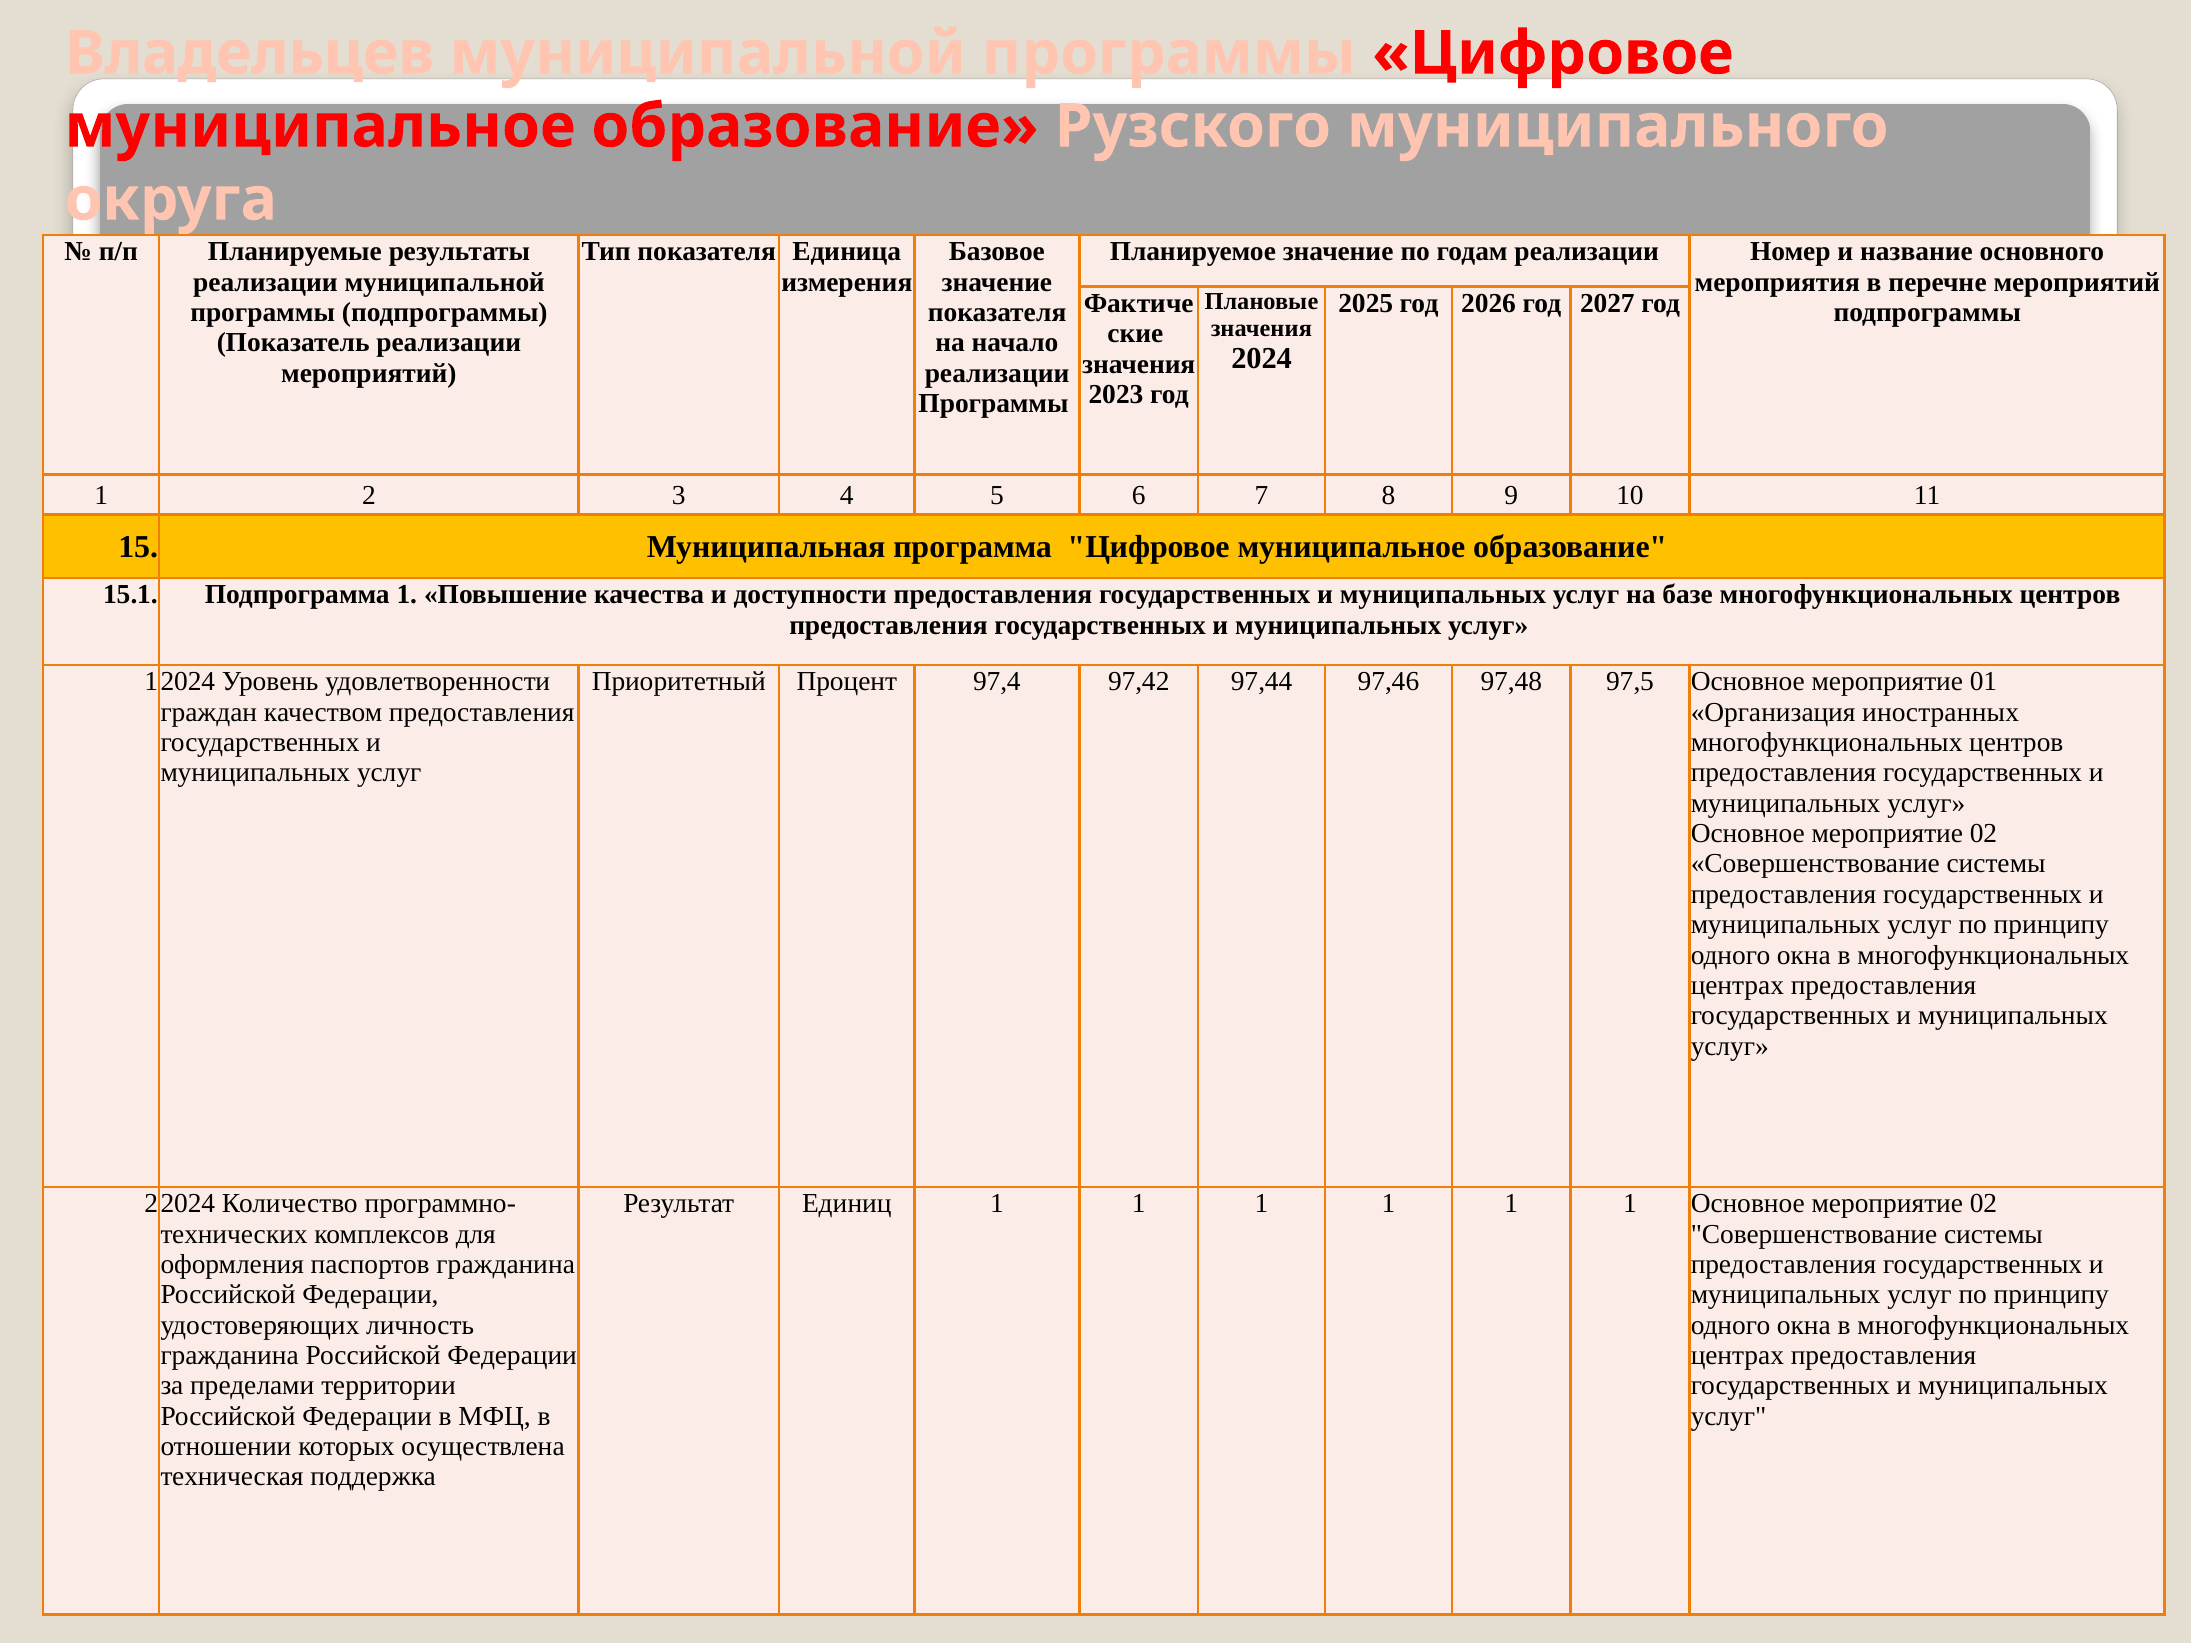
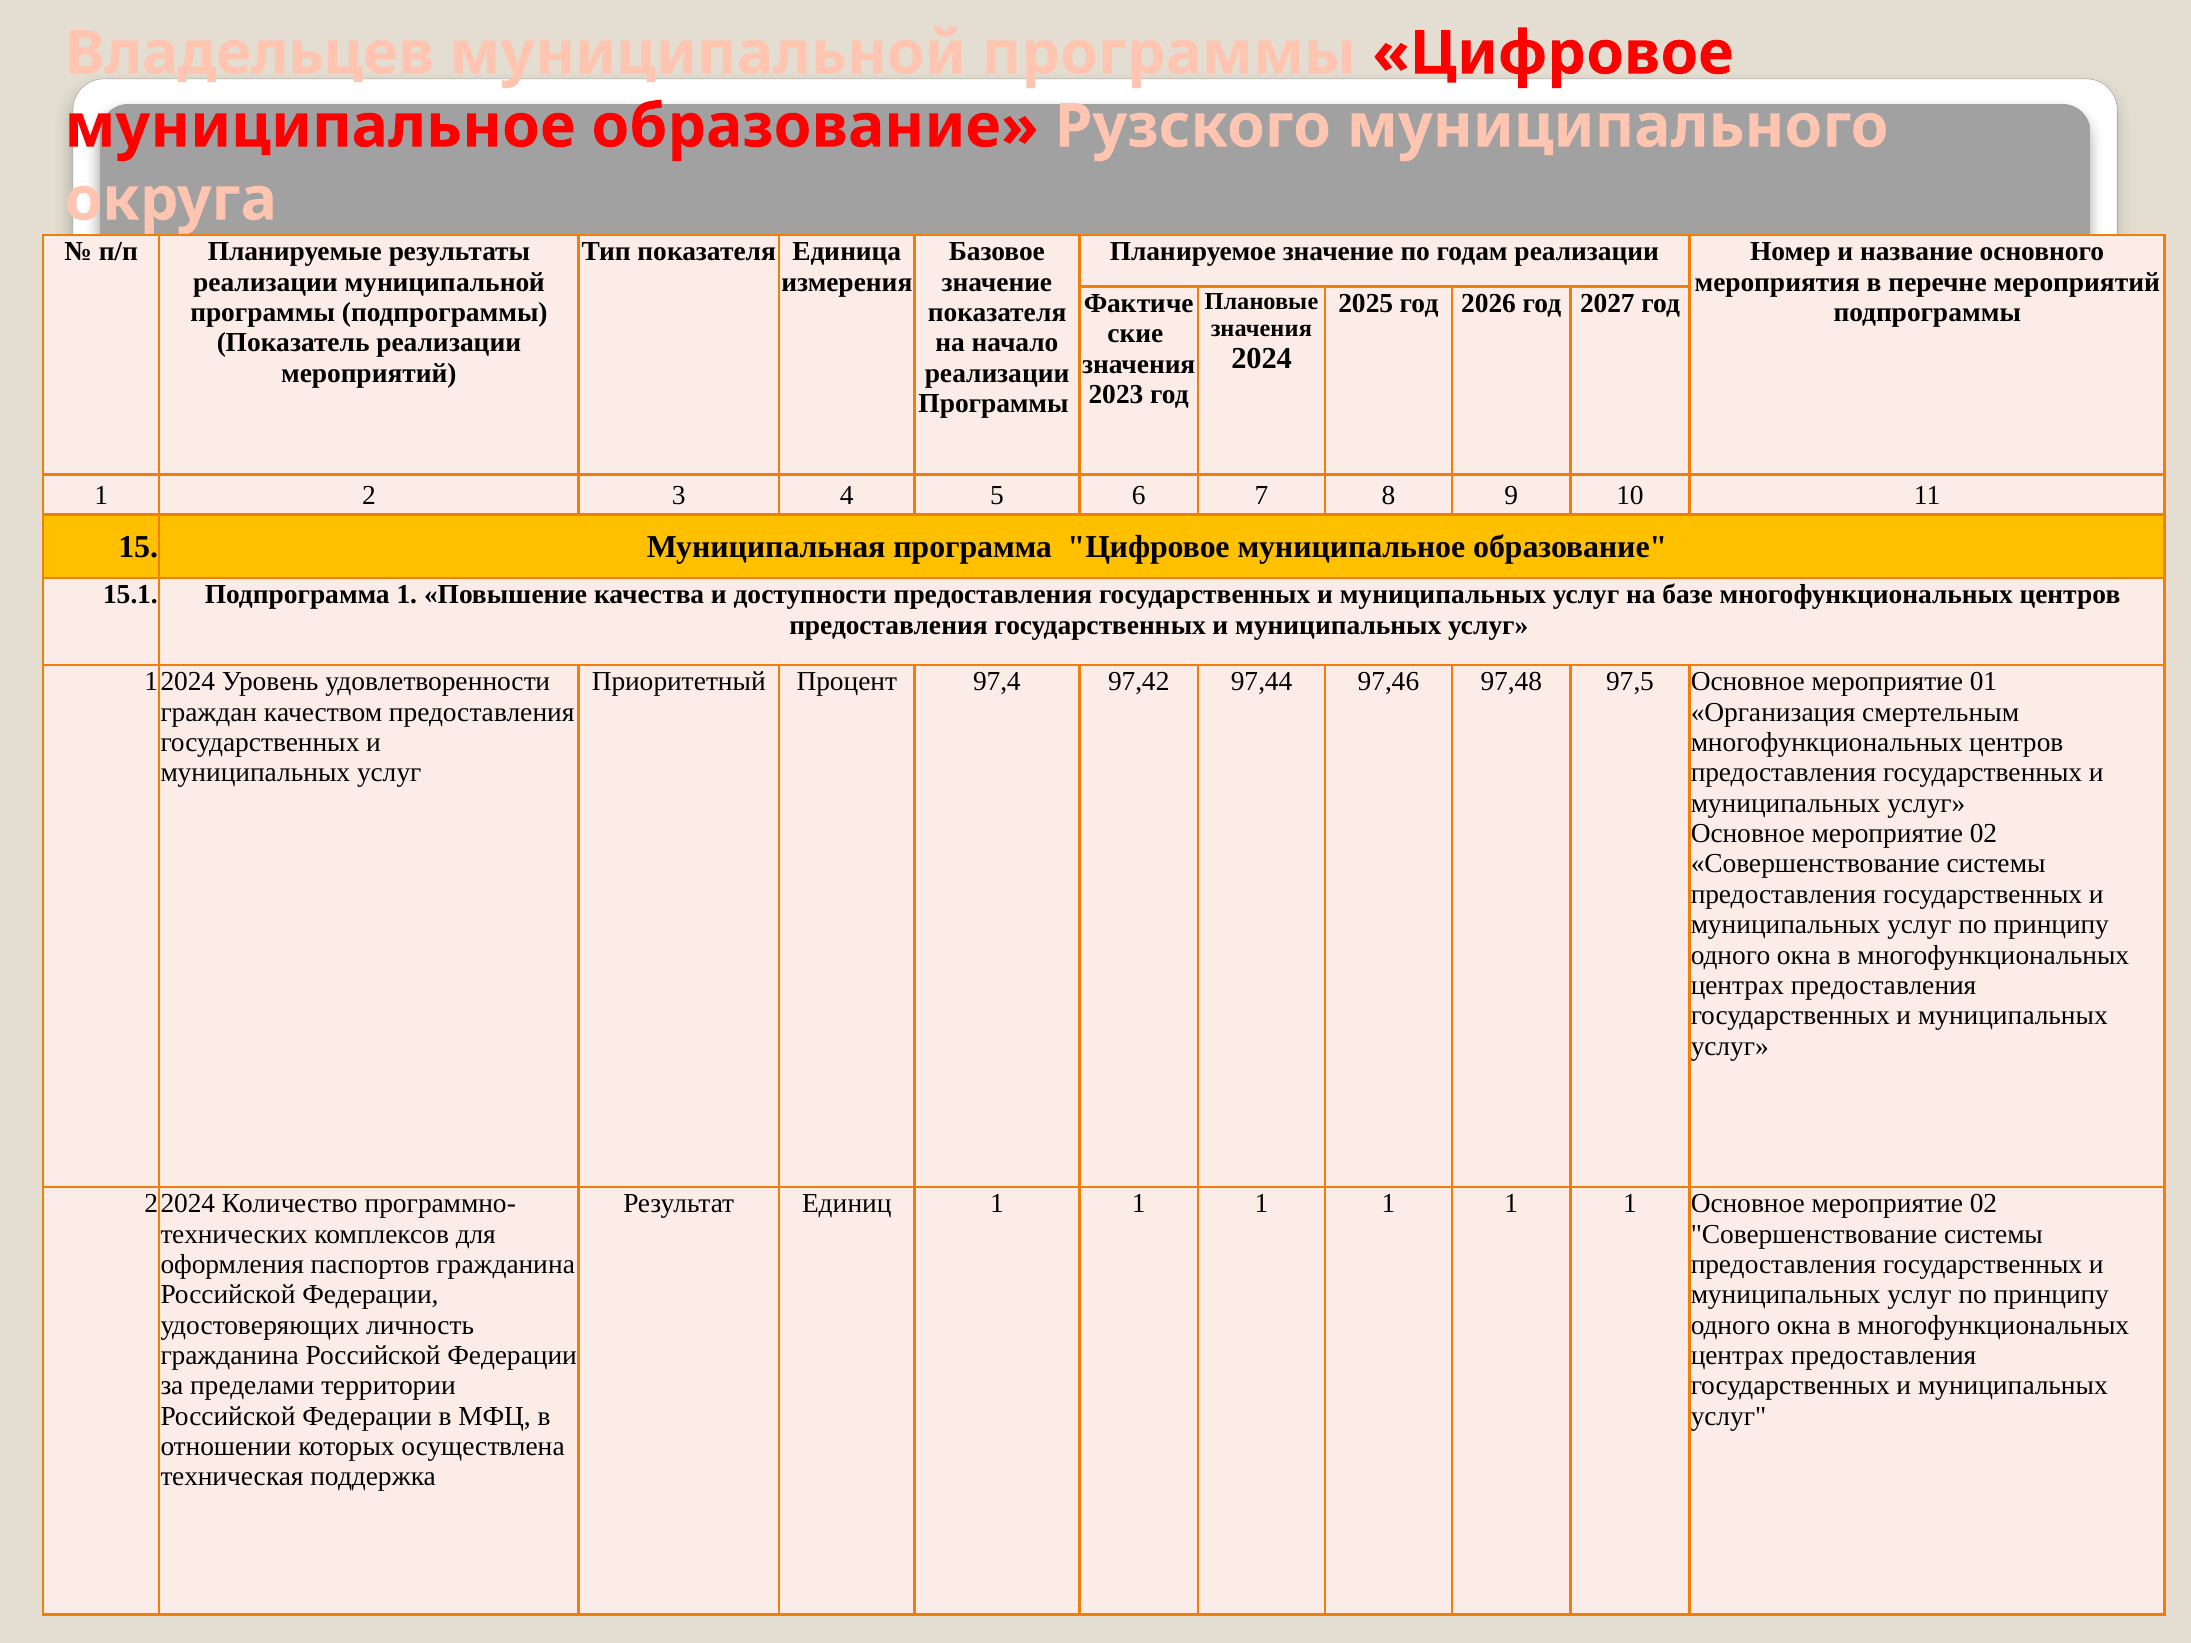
иностранных: иностранных -> смертельным
